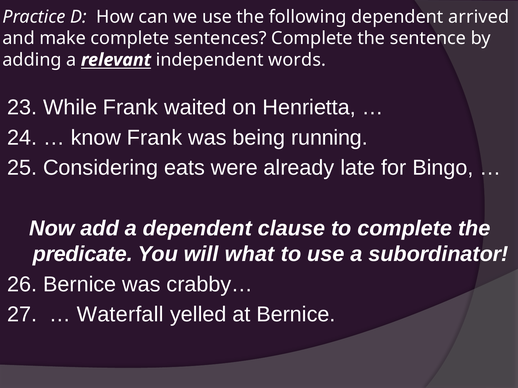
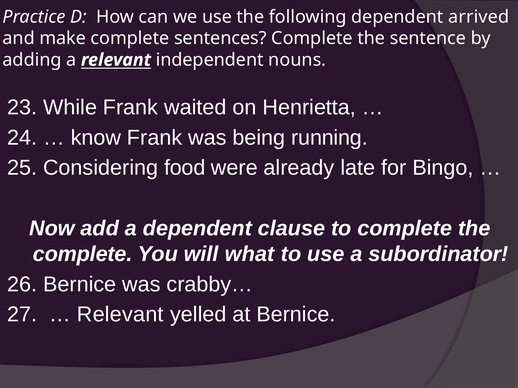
words: words -> nouns
eats: eats -> food
predicate at (83, 254): predicate -> complete
Waterfall at (120, 315): Waterfall -> Relevant
